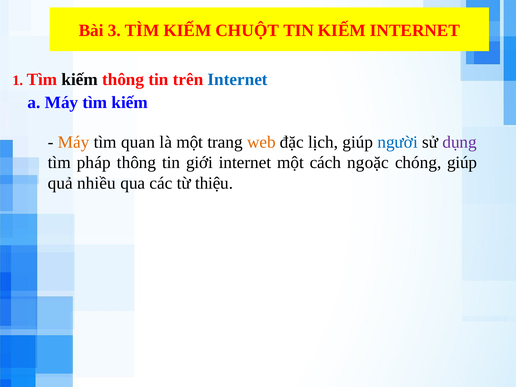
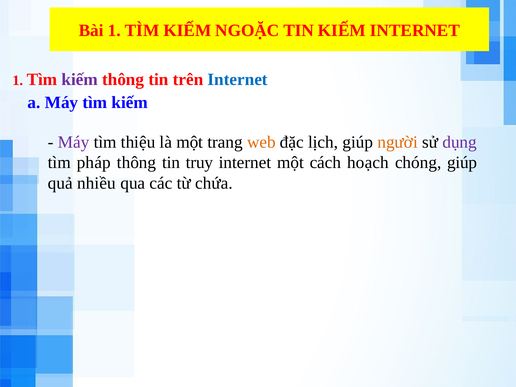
Bài 3: 3 -> 1
CHUỘT: CHUỘT -> NGOẶC
kiếm at (80, 79) colour: black -> purple
Máy colour: orange -> purple
quan: quan -> thiệu
người colour: blue -> orange
giới: giới -> truy
ngoặc: ngoặc -> hoạch
thiệu: thiệu -> chứa
